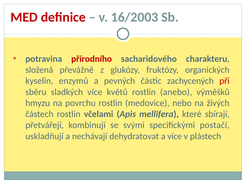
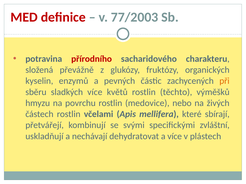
16/2003: 16/2003 -> 77/2003
při colour: red -> orange
anebo: anebo -> těchto
postačí: postačí -> zvláštní
